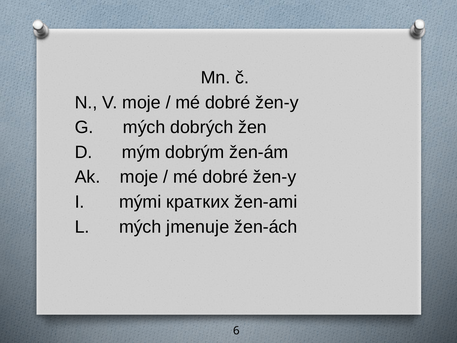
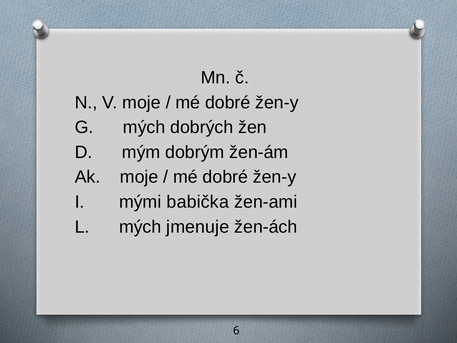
кратких: кратких -> babička
